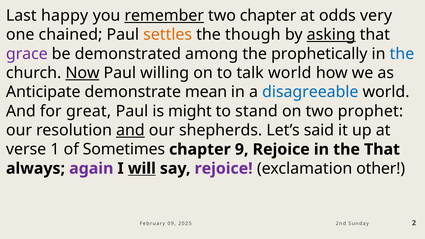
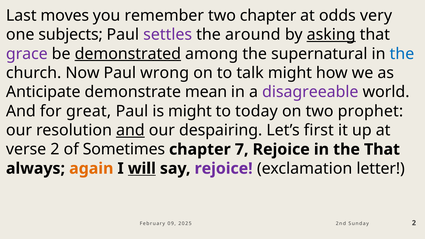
happy: happy -> moves
remember underline: present -> none
chained: chained -> subjects
settles colour: orange -> purple
though: though -> around
demonstrated underline: none -> present
prophetically: prophetically -> supernatural
Now underline: present -> none
willing: willing -> wrong
talk world: world -> might
disagreeable colour: blue -> purple
stand: stand -> today
shepherds: shepherds -> despairing
said: said -> first
verse 1: 1 -> 2
9: 9 -> 7
again colour: purple -> orange
other: other -> letter
